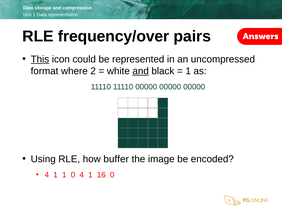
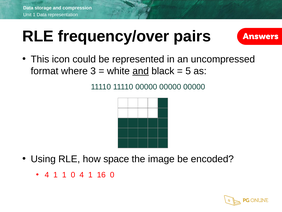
This underline: present -> none
2: 2 -> 3
1 at (188, 71): 1 -> 5
buffer: buffer -> space
